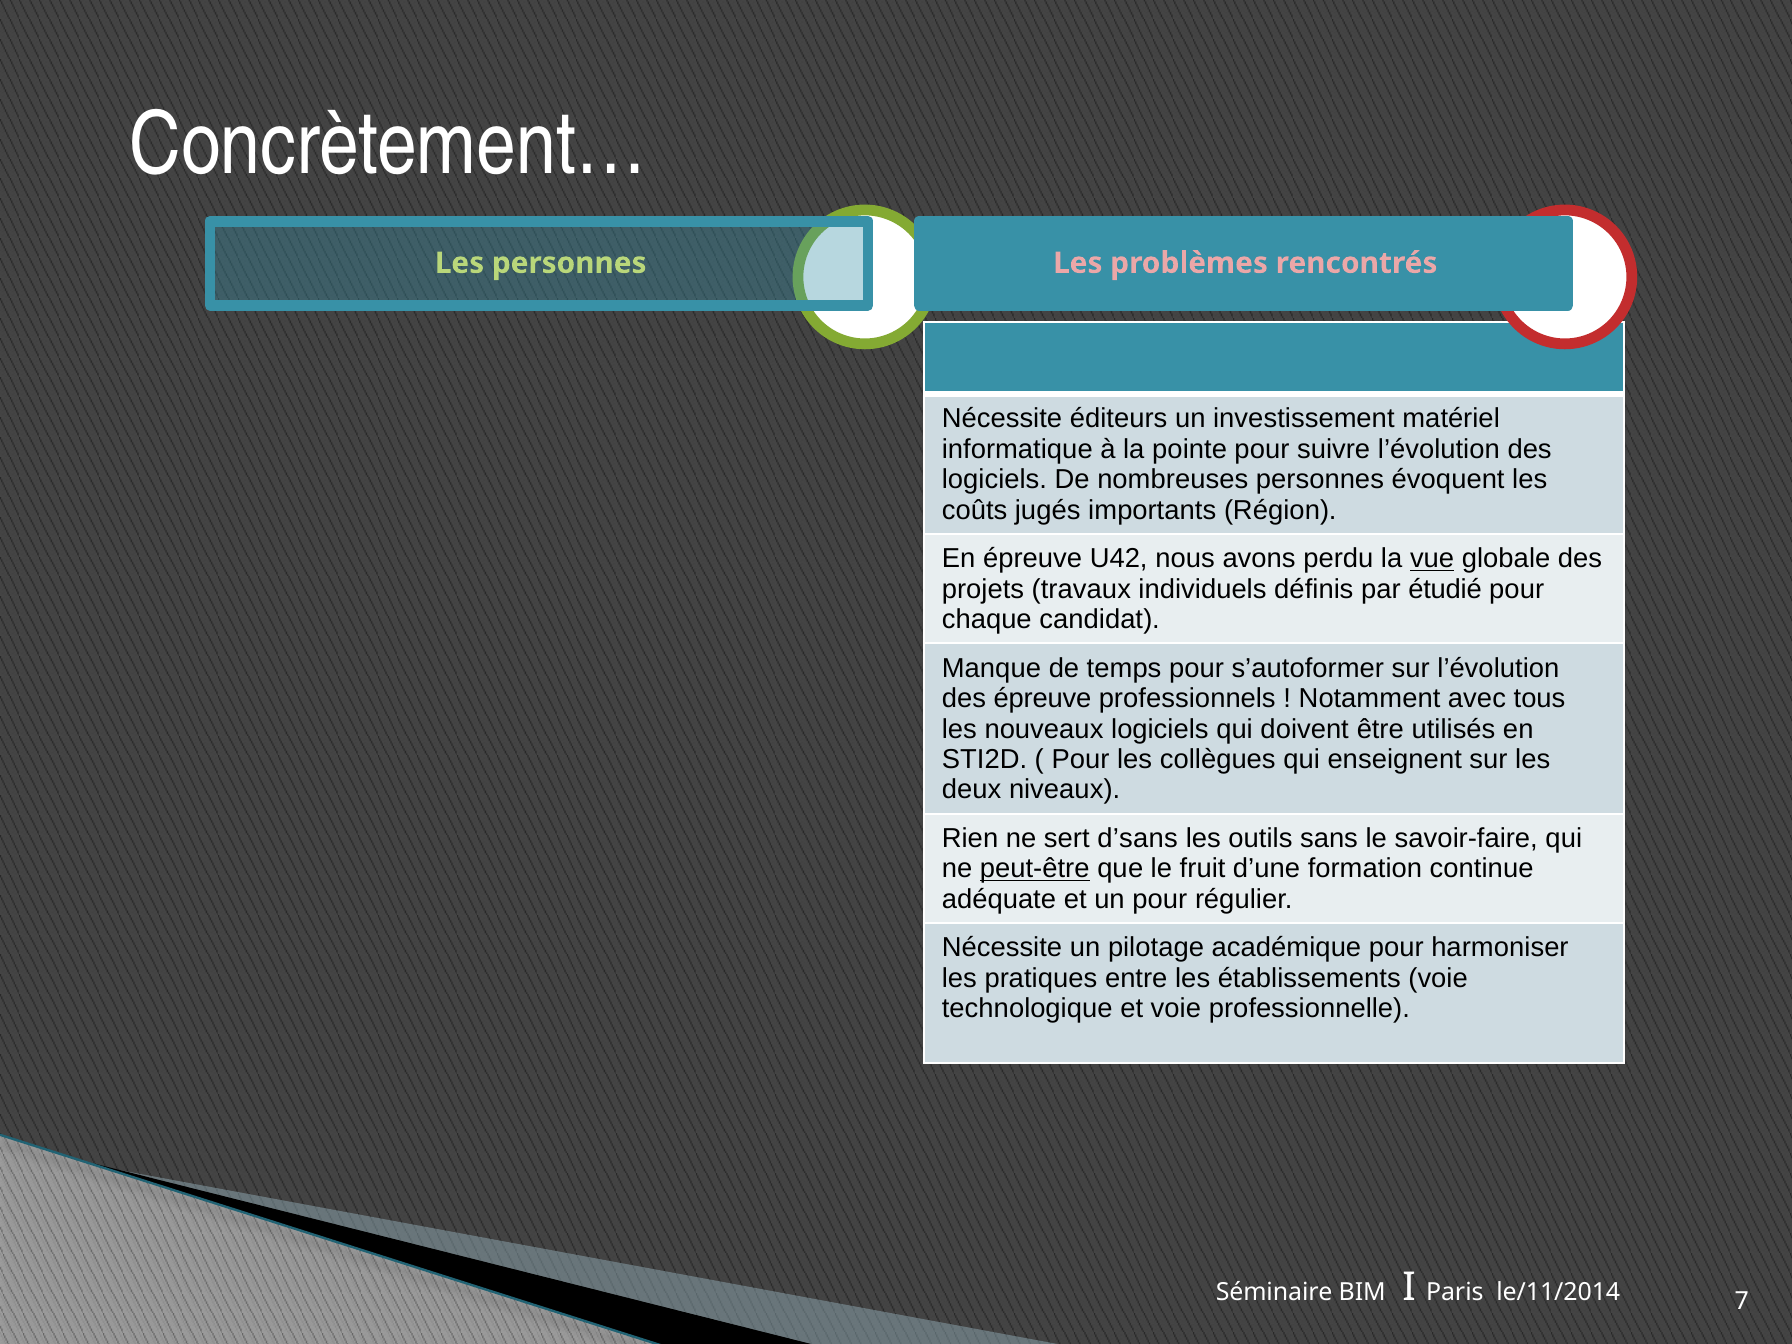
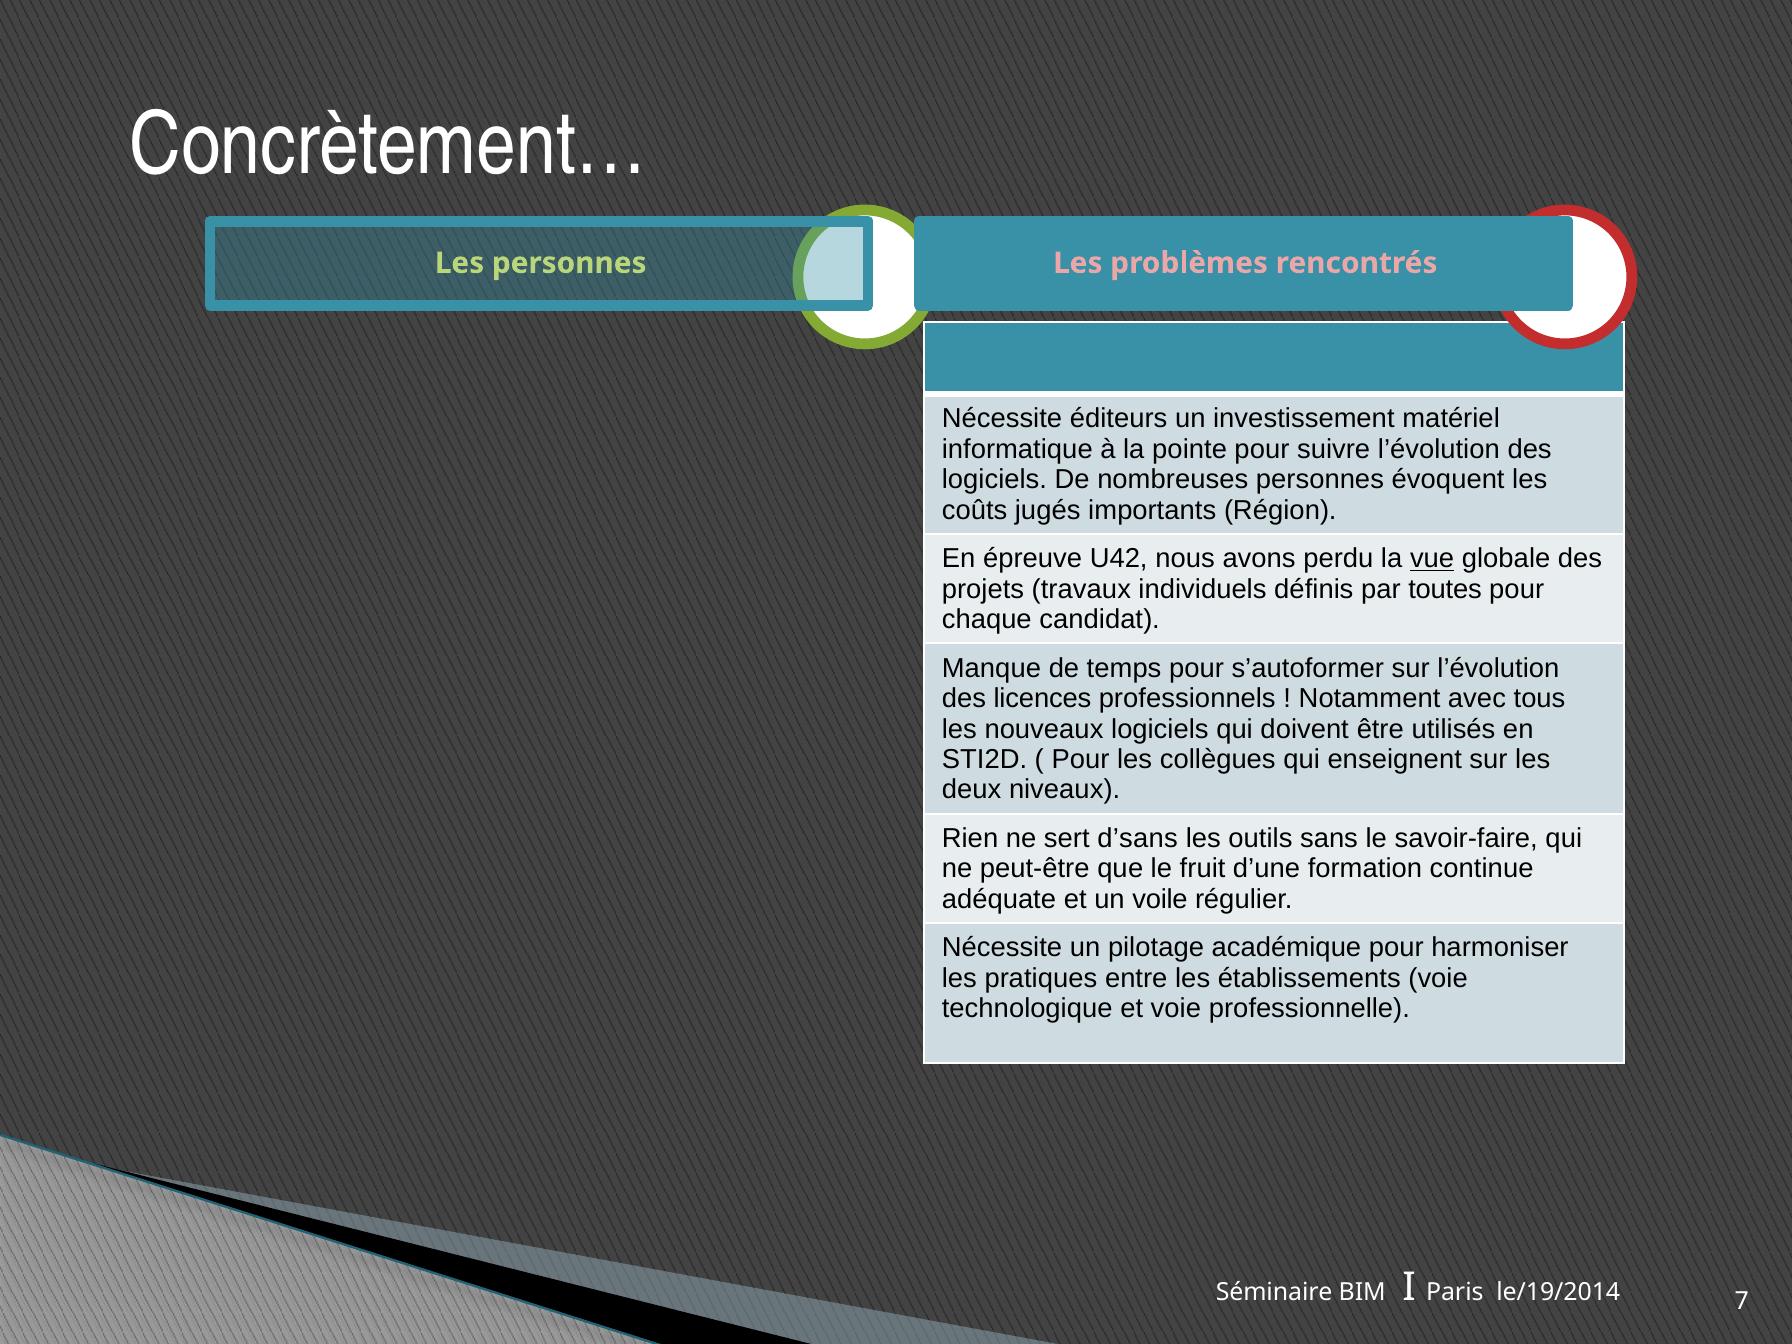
étudié: étudié -> toutes
des épreuve: épreuve -> licences
peut-être underline: present -> none
un pour: pour -> voile
le/11/2014: le/11/2014 -> le/19/2014
